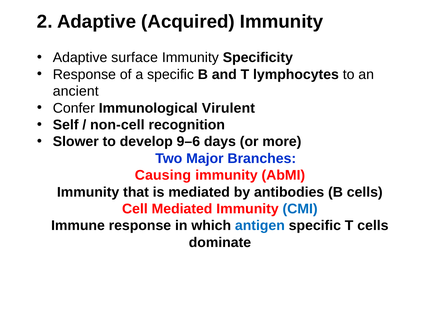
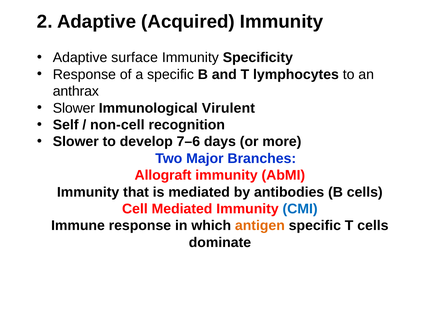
ancient: ancient -> anthrax
Confer at (74, 108): Confer -> Slower
9–6: 9–6 -> 7–6
Causing: Causing -> Allograft
antigen colour: blue -> orange
